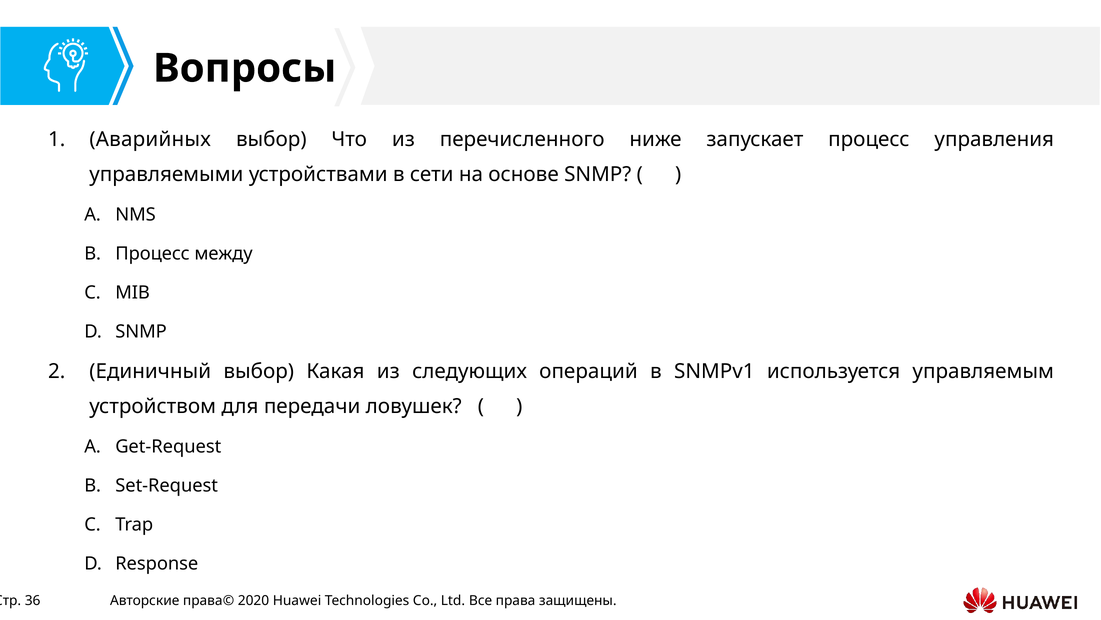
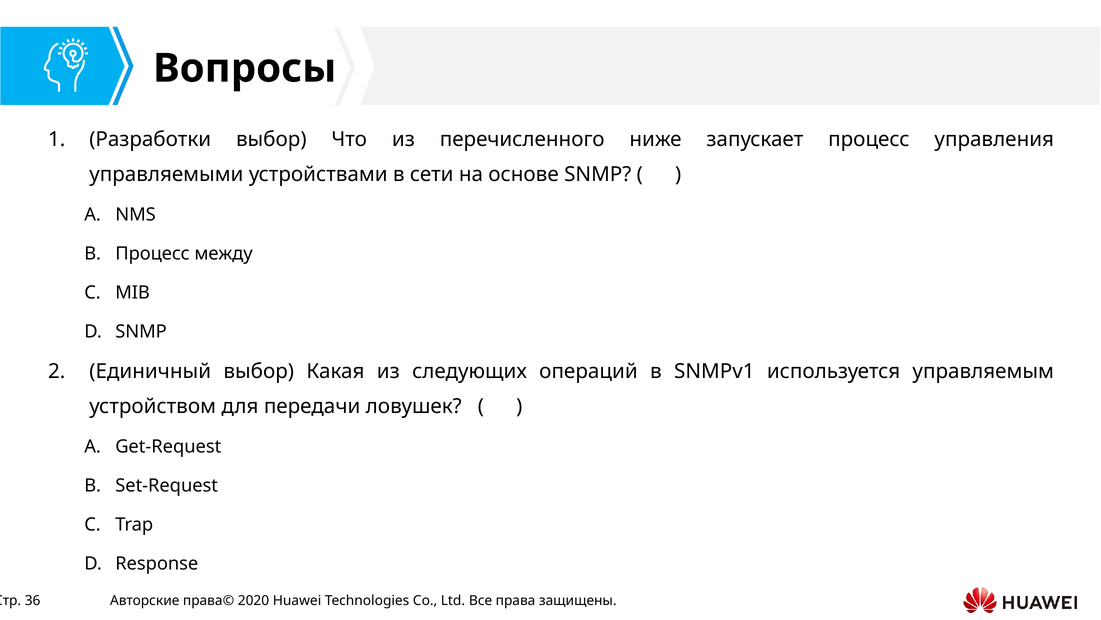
Аварийных: Аварийных -> Разработки
